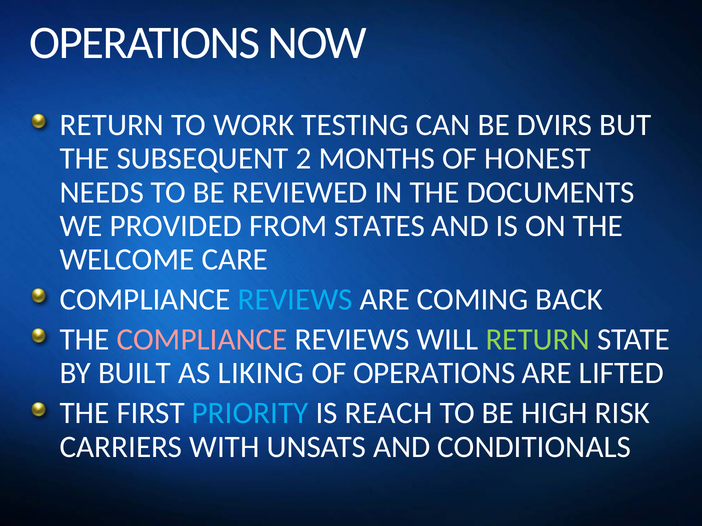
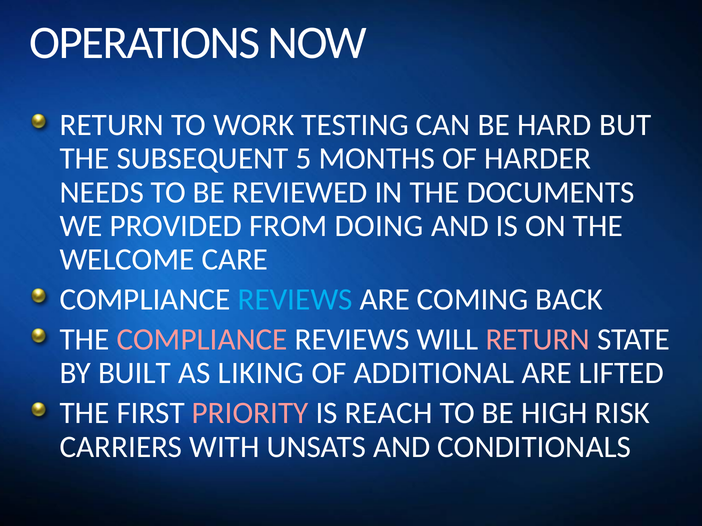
DVIRS: DVIRS -> HARD
2: 2 -> 5
HONEST: HONEST -> HARDER
STATES: STATES -> DOING
RETURN at (538, 340) colour: light green -> pink
OF OPERATIONS: OPERATIONS -> ADDITIONAL
PRIORITY colour: light blue -> pink
